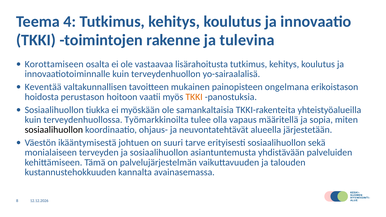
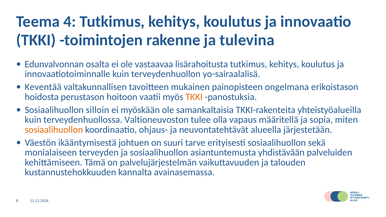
Korottamiseen: Korottamiseen -> Edunvalvonnan
tiukka: tiukka -> silloin
Työmarkkinoilta: Työmarkkinoilta -> Valtioneuvoston
sosiaalihuollon at (54, 130) colour: black -> orange
